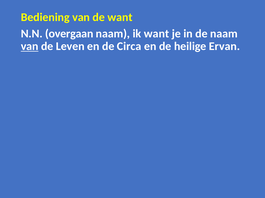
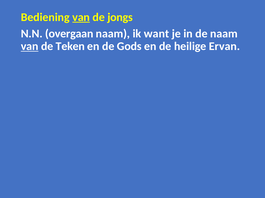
van at (81, 17) underline: none -> present
de want: want -> jongs
Leven: Leven -> Teken
Circa: Circa -> Gods
